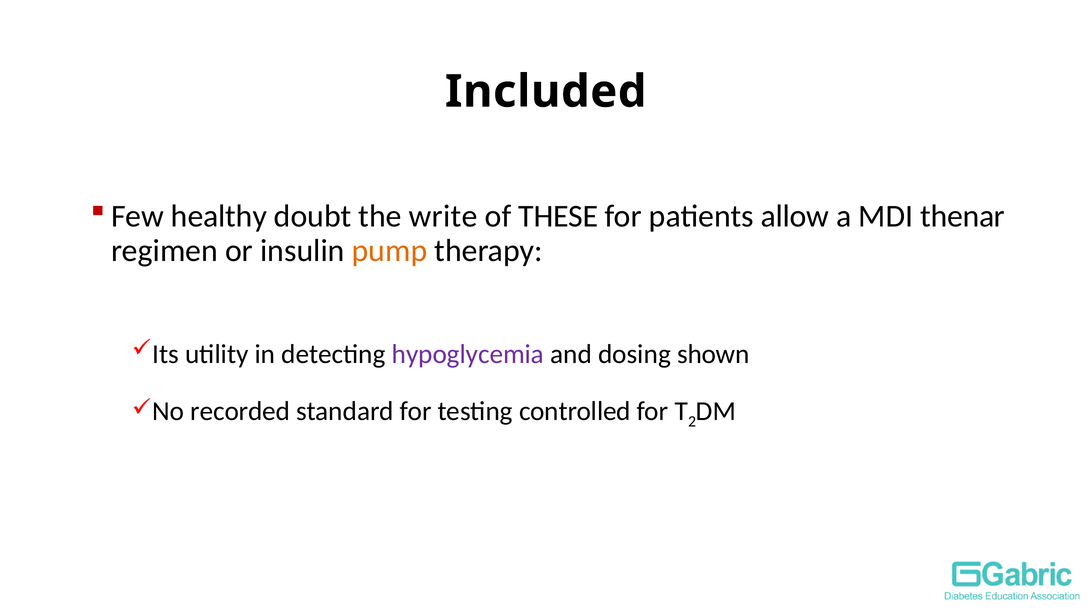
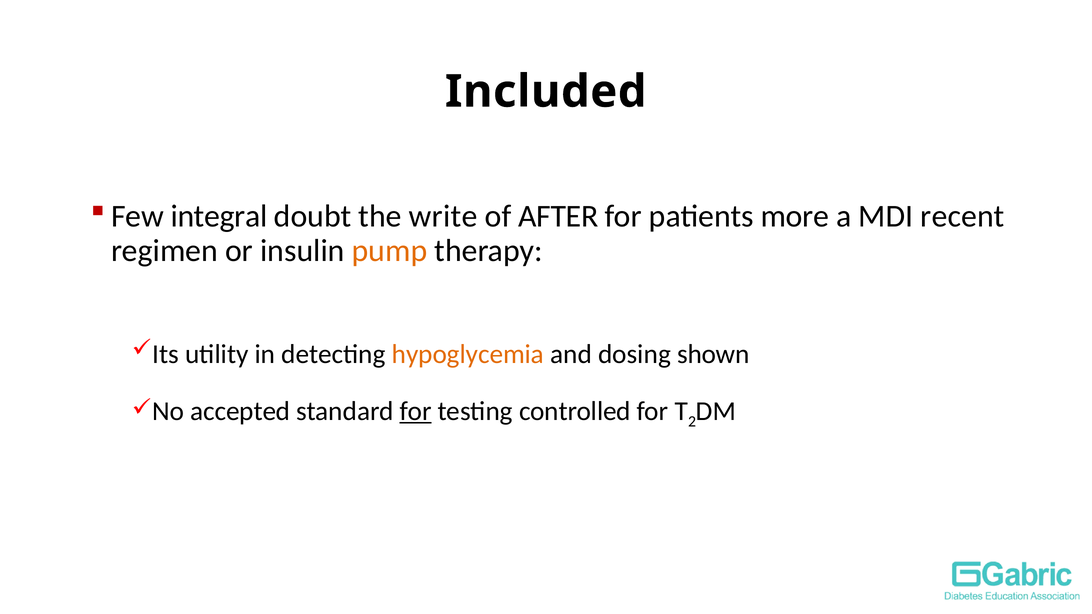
healthy: healthy -> integral
THESE: THESE -> AFTER
allow: allow -> more
thenar: thenar -> recent
hypoglycemia colour: purple -> orange
recorded: recorded -> accepted
for at (416, 411) underline: none -> present
